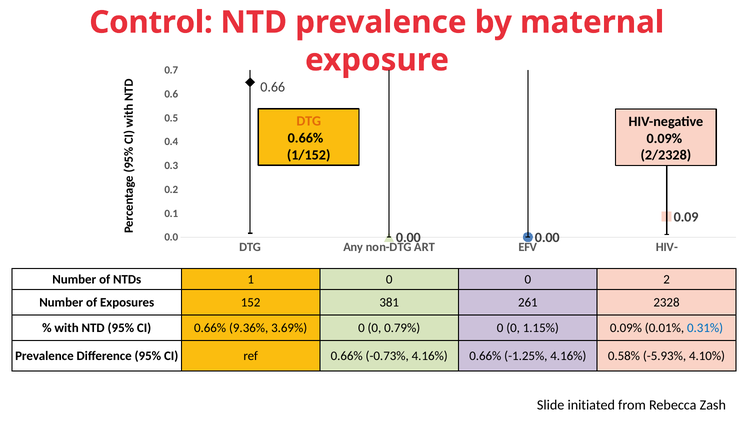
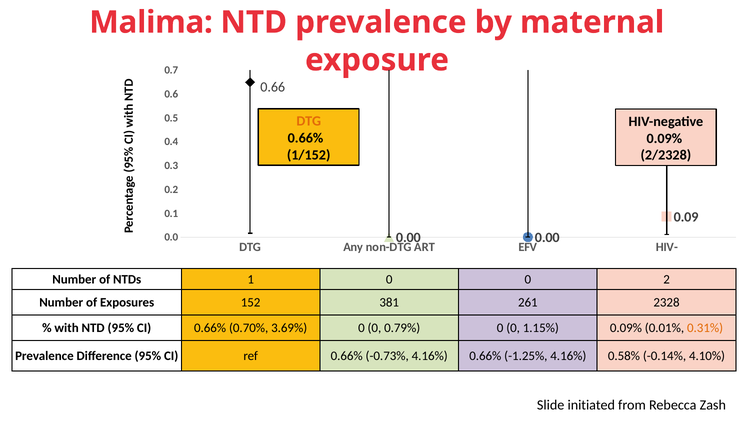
Control: Control -> Malima
9.36%: 9.36% -> 0.70%
0.31% colour: blue -> orange
-5.93%: -5.93% -> -0.14%
